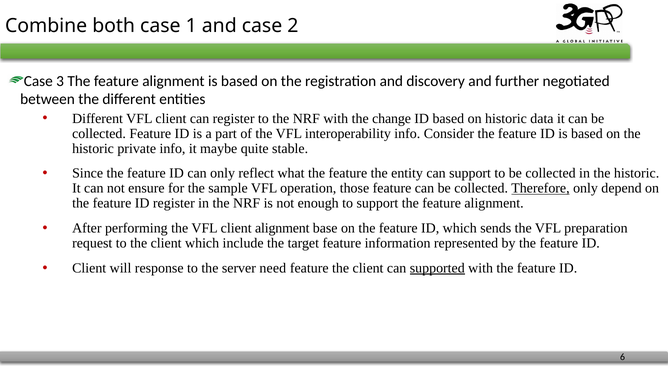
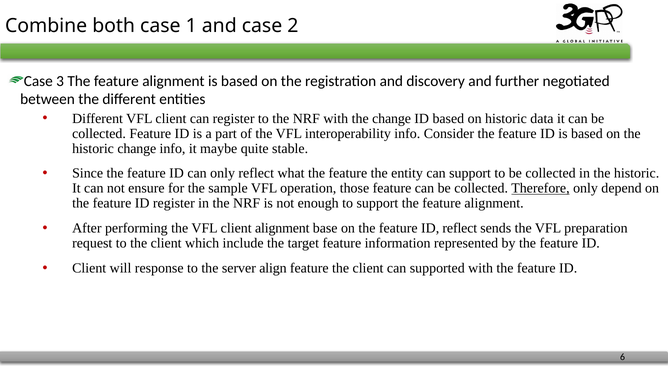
historic private: private -> change
ID which: which -> reflect
need: need -> align
supported underline: present -> none
